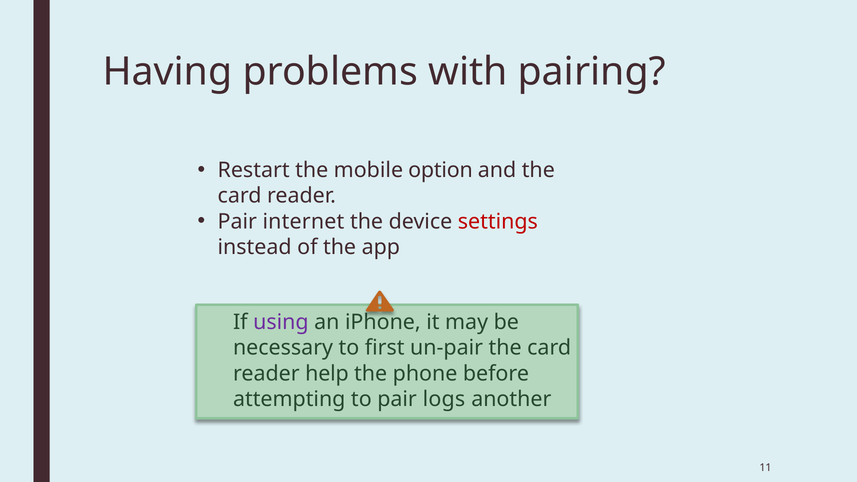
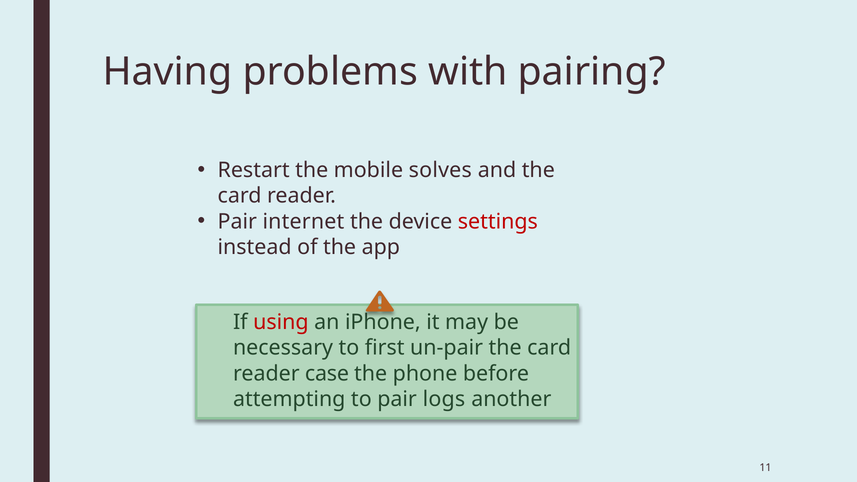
option: option -> solves
using colour: purple -> red
help: help -> case
